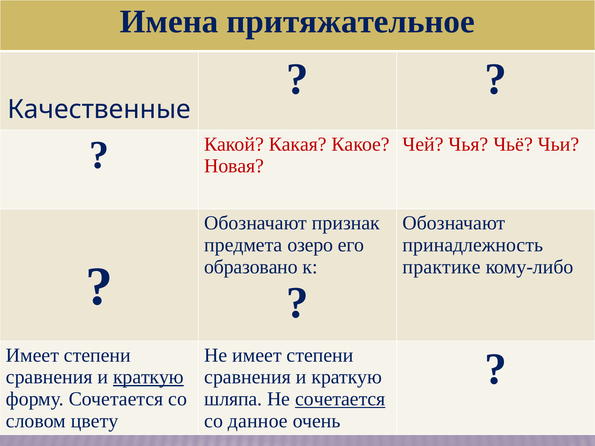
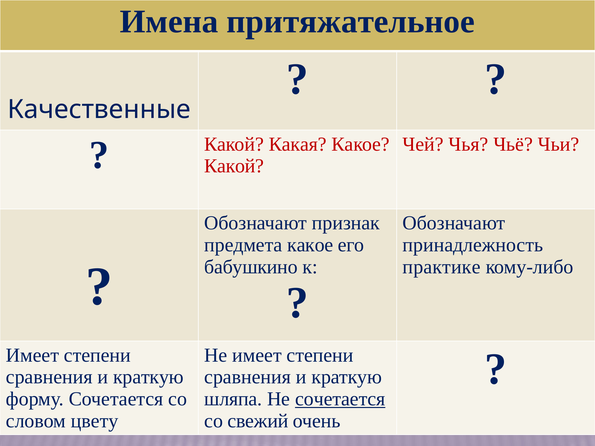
Новая at (234, 166): Новая -> Какой
предмета озеро: озеро -> какое
образовано: образовано -> бабушкино
краткую at (148, 377) underline: present -> none
данное: данное -> свежий
